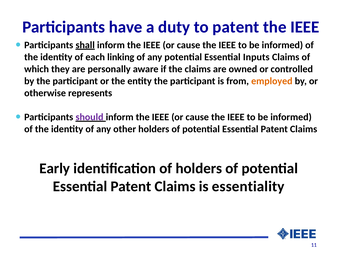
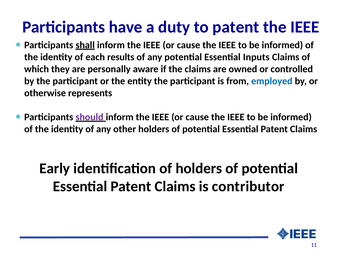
linking: linking -> results
employed colour: orange -> blue
essentiality: essentiality -> contributor
